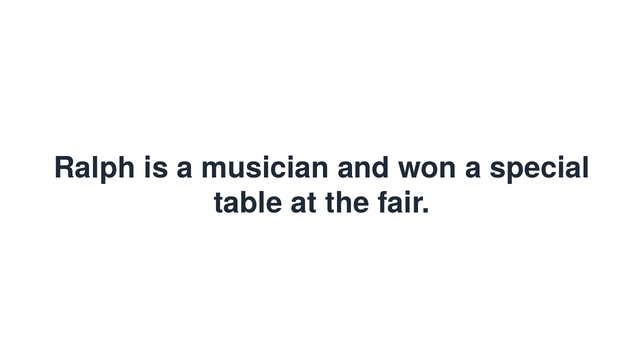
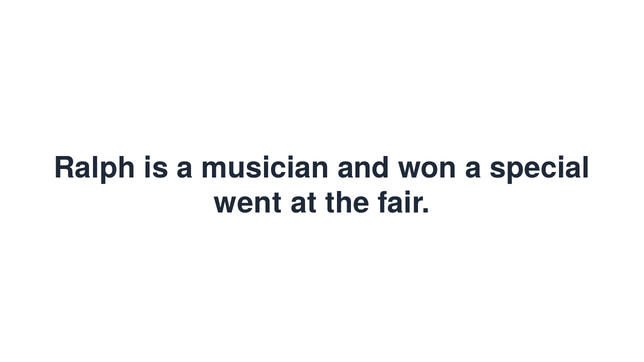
table: table -> went
